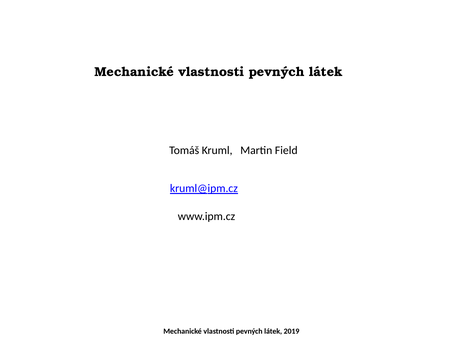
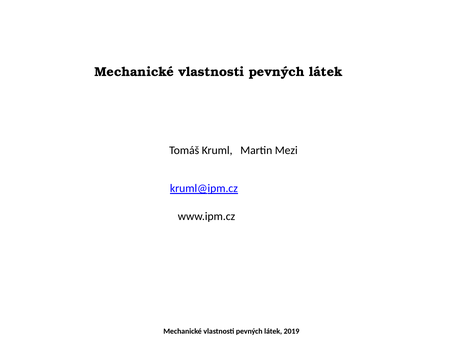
Field: Field -> Mezi
